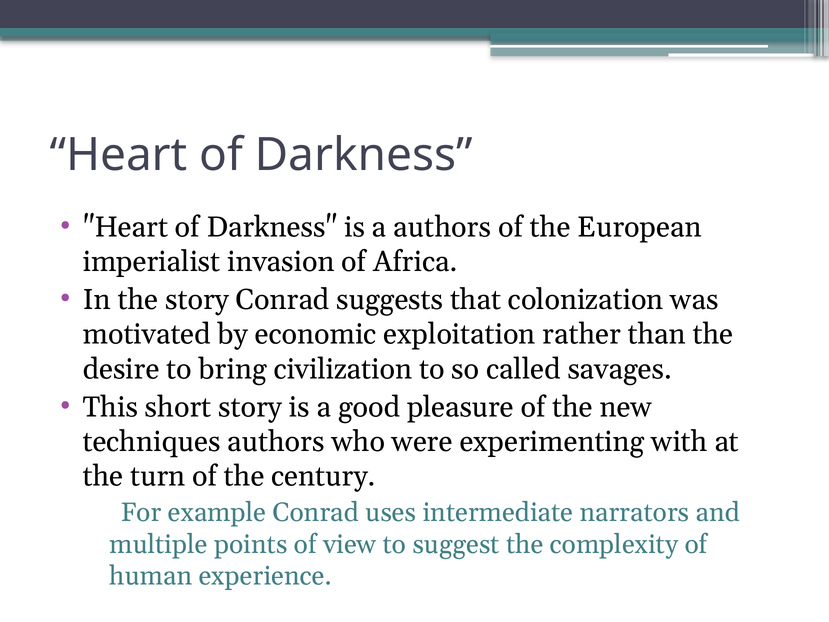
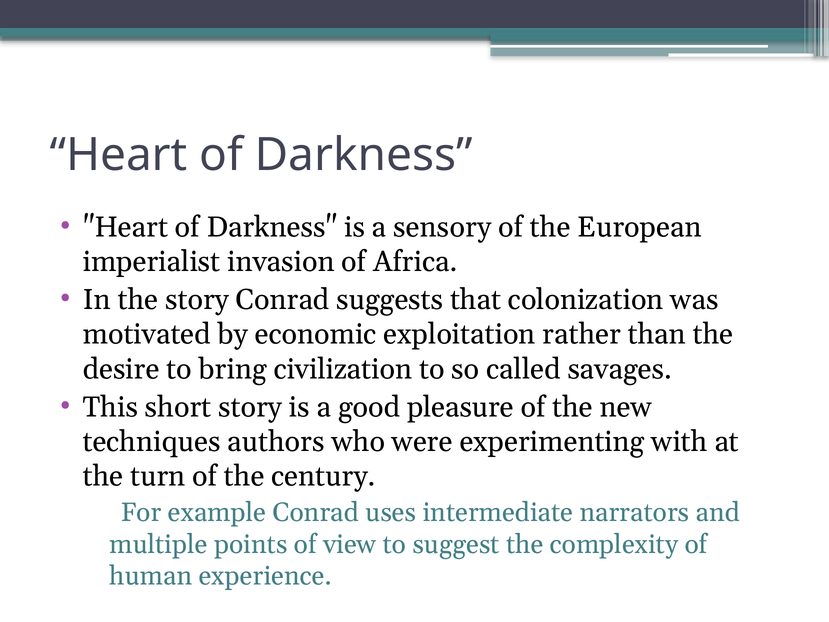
a authors: authors -> sensory
